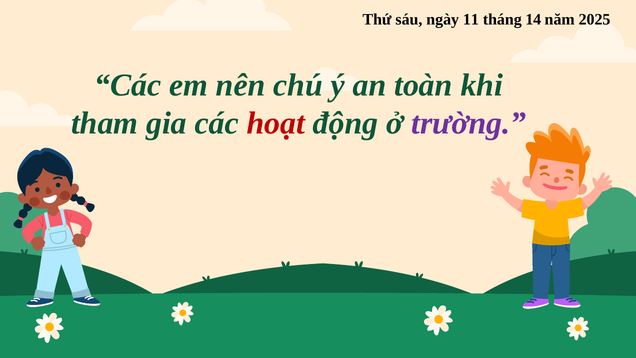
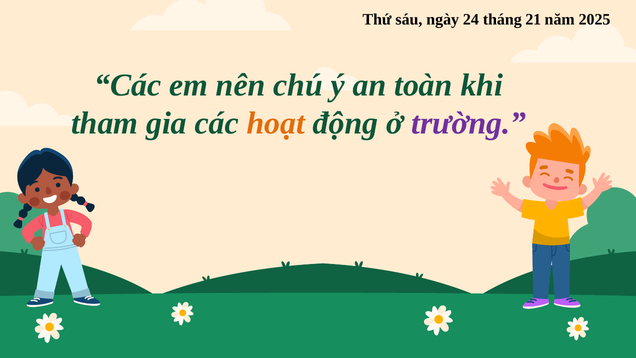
11: 11 -> 24
14: 14 -> 21
hoạt colour: red -> orange
